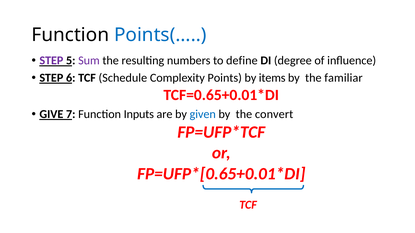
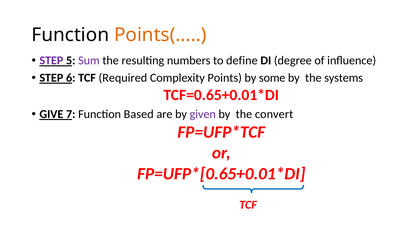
Points( colour: blue -> orange
Schedule: Schedule -> Required
items: items -> some
familiar: familiar -> systems
Inputs: Inputs -> Based
given colour: blue -> purple
